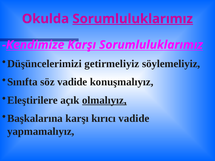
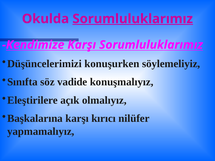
getirmeliyiz: getirmeliyiz -> konuşurken
olmalıyız underline: present -> none
kırıcı vadide: vadide -> nilüfer
